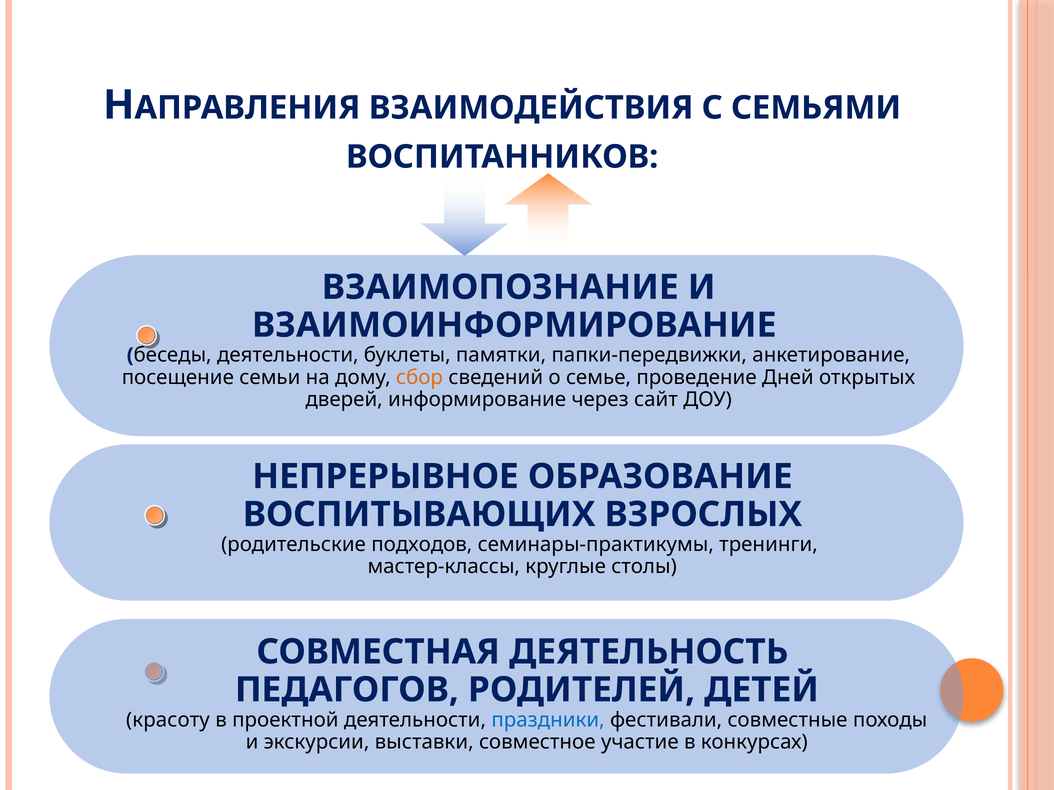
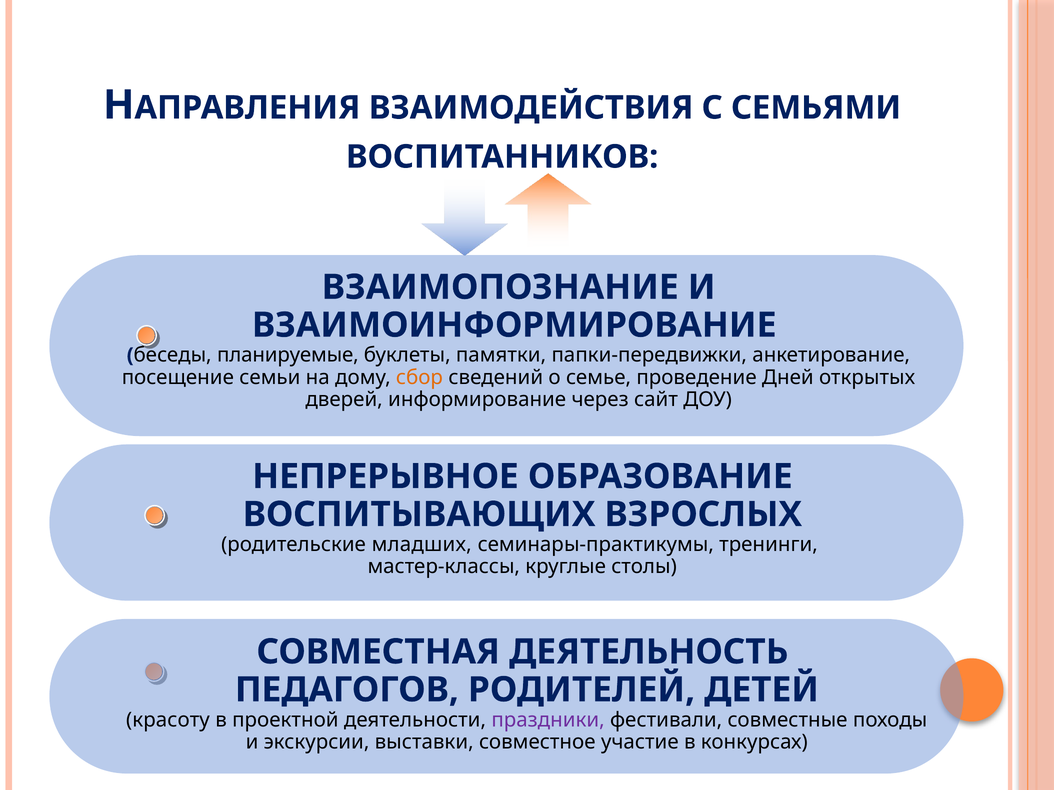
деятельности at (288, 355): деятельности -> планируемые
подходов: подходов -> младших
праздники colour: blue -> purple
